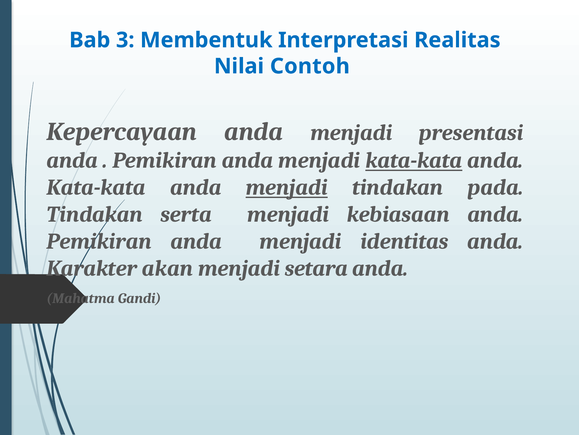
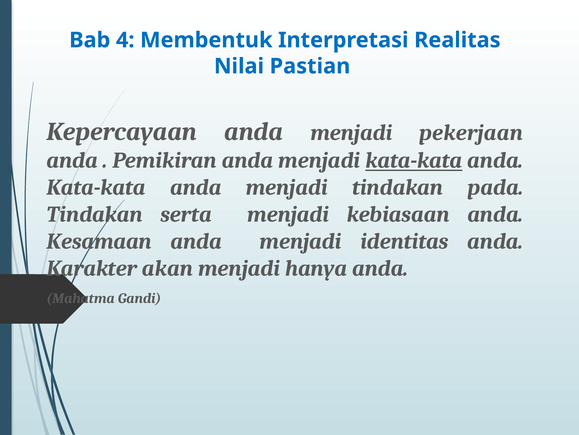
3: 3 -> 4
Contoh: Contoh -> Pastian
presentasi: presentasi -> pekerjaan
menjadi at (287, 187) underline: present -> none
Pemikiran at (99, 241): Pemikiran -> Kesamaan
setara: setara -> hanya
